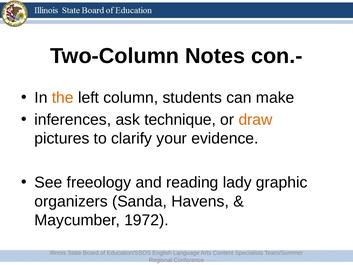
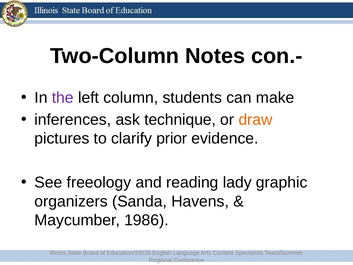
the colour: orange -> purple
your: your -> prior
1972: 1972 -> 1986
